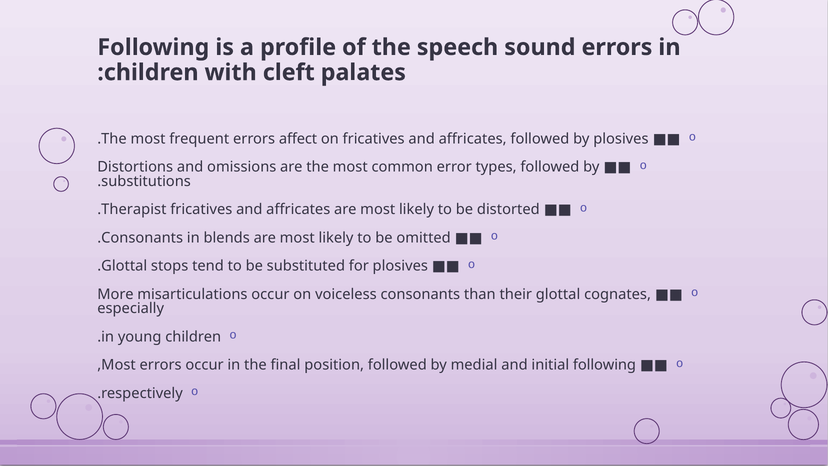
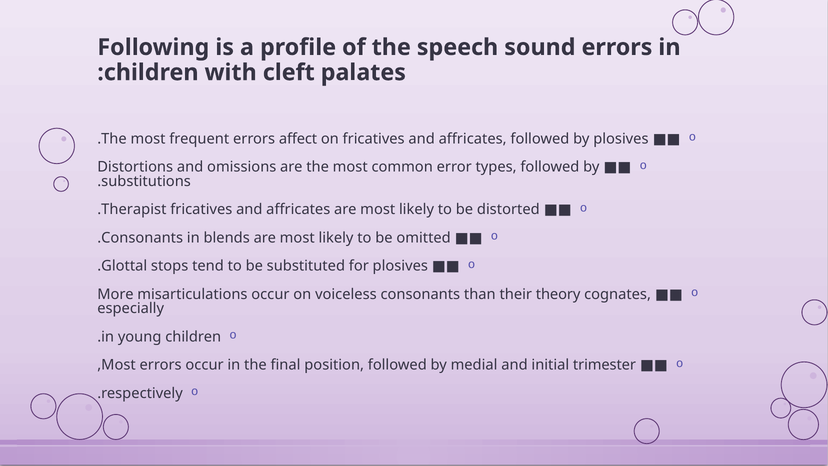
their glottal: glottal -> theory
initial following: following -> trimester
